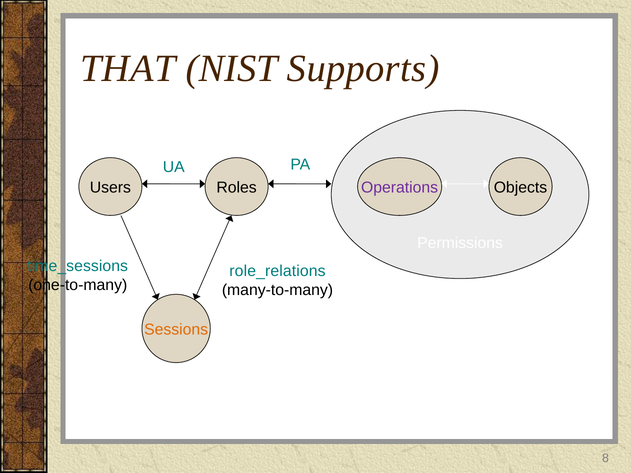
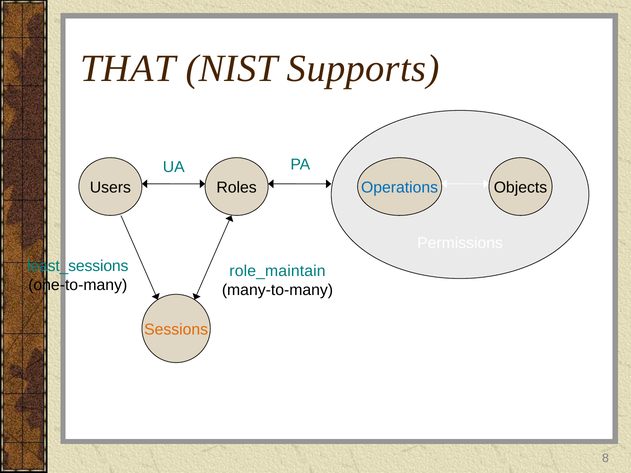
Operations colour: purple -> blue
time_sessions: time_sessions -> least_sessions
role_relations: role_relations -> role_maintain
